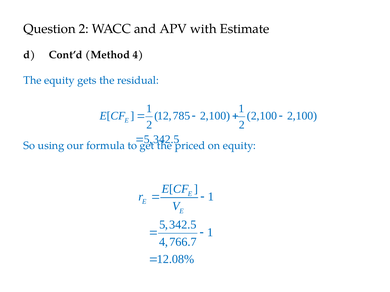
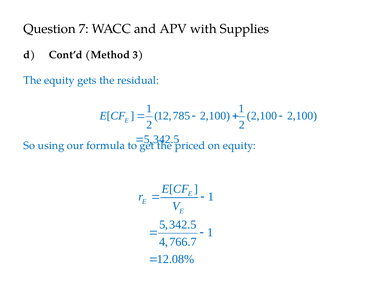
Question 2: 2 -> 7
Estimate: Estimate -> Supplies
4: 4 -> 3
